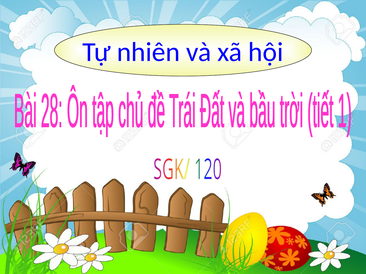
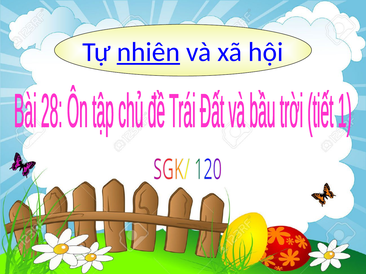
nhiên underline: none -> present
